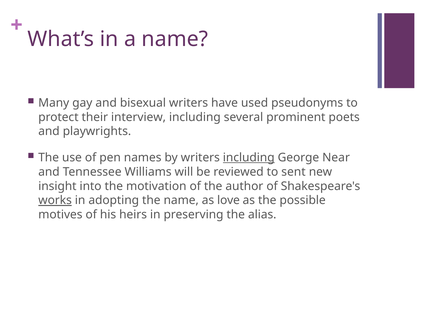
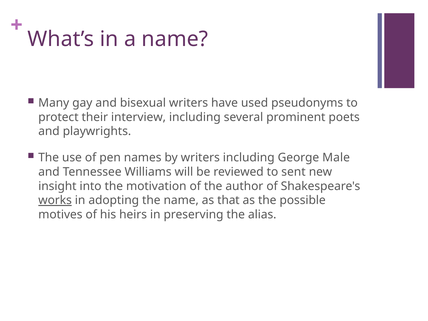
including at (249, 158) underline: present -> none
Near: Near -> Male
love: love -> that
